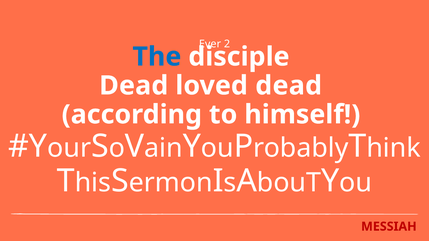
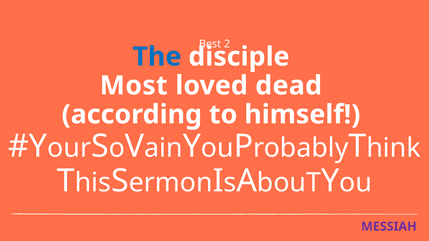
Ever: Ever -> Best
Dead at (134, 86): Dead -> Most
MESSIAH colour: red -> purple
